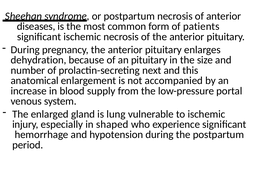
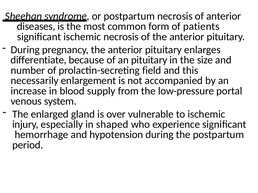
dehydration: dehydration -> differentiate
next: next -> field
anatomical: anatomical -> necessarily
lung: lung -> over
